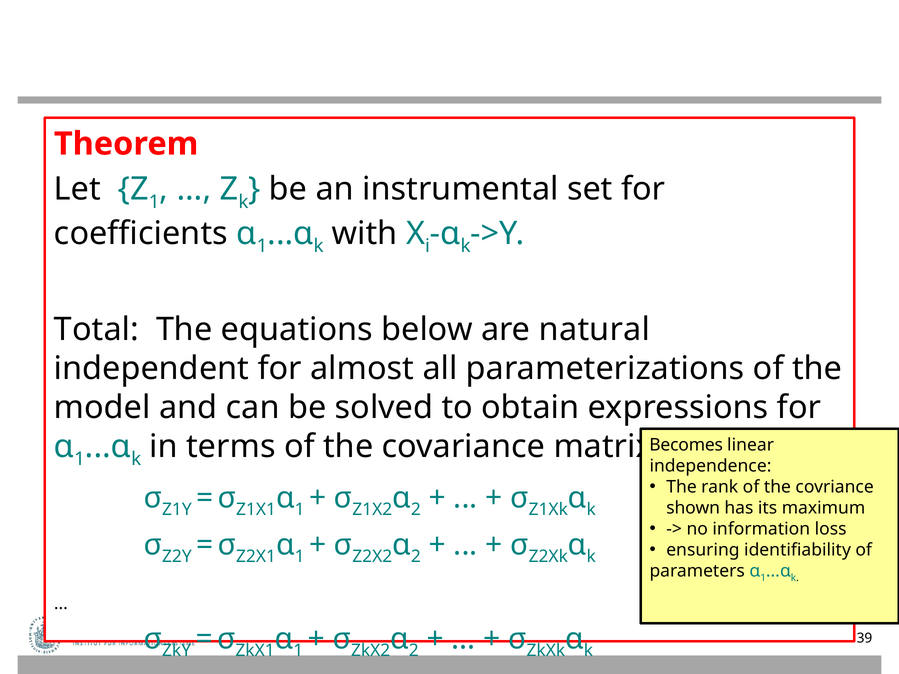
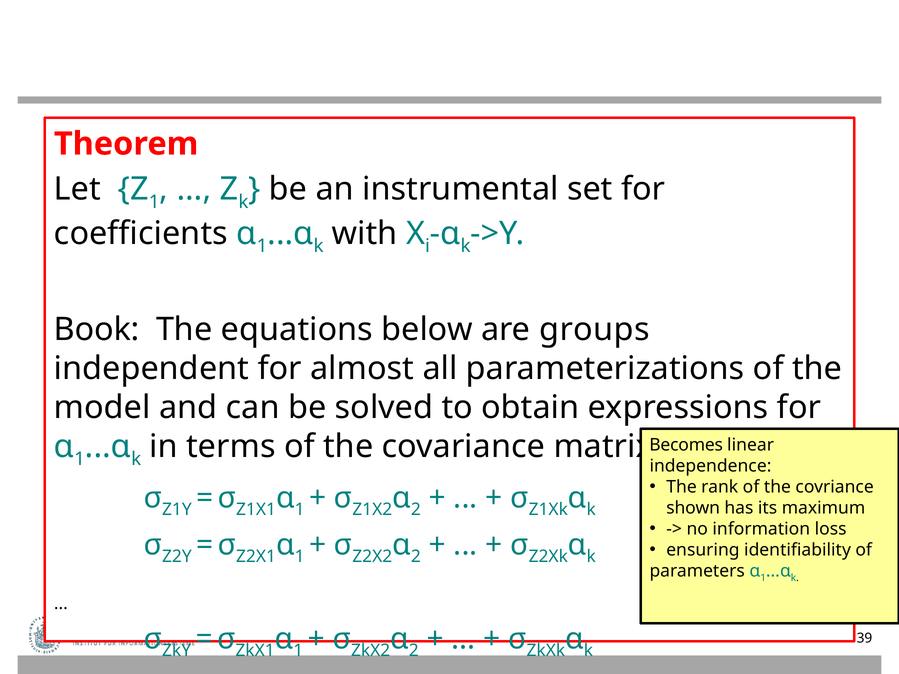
Total: Total -> Book
natural: natural -> groups
